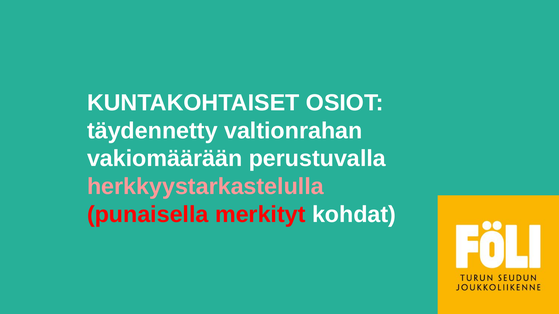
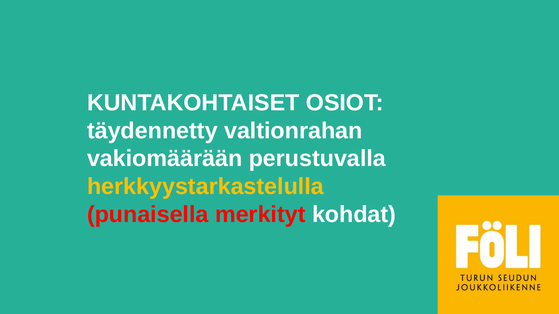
herkkyystarkastelulla colour: pink -> yellow
